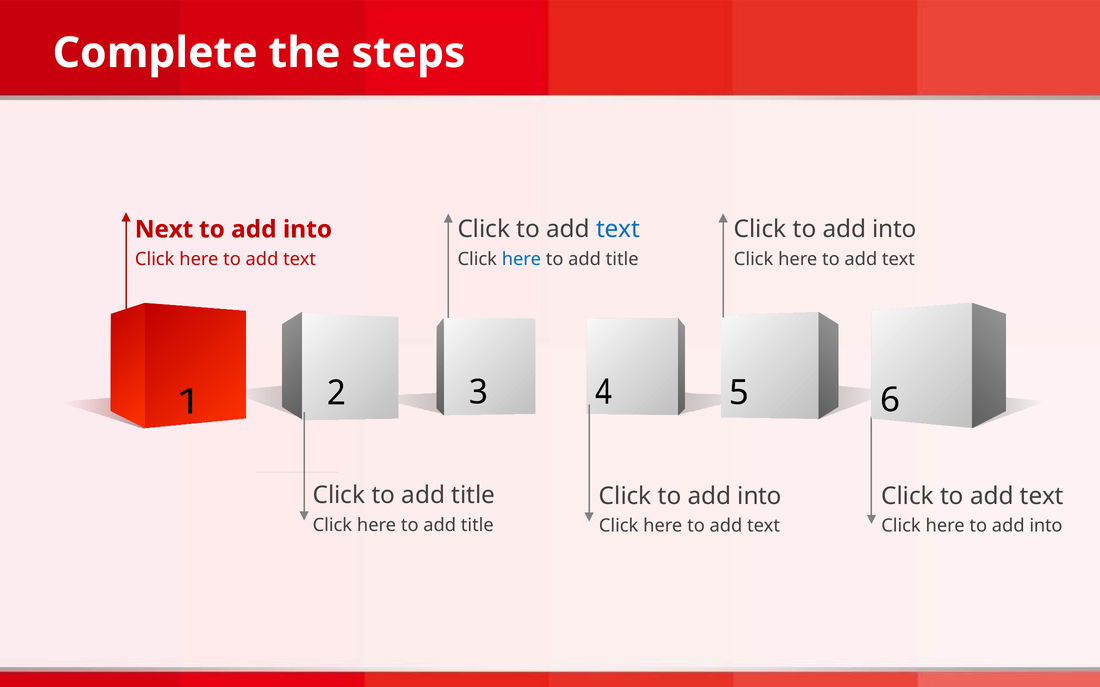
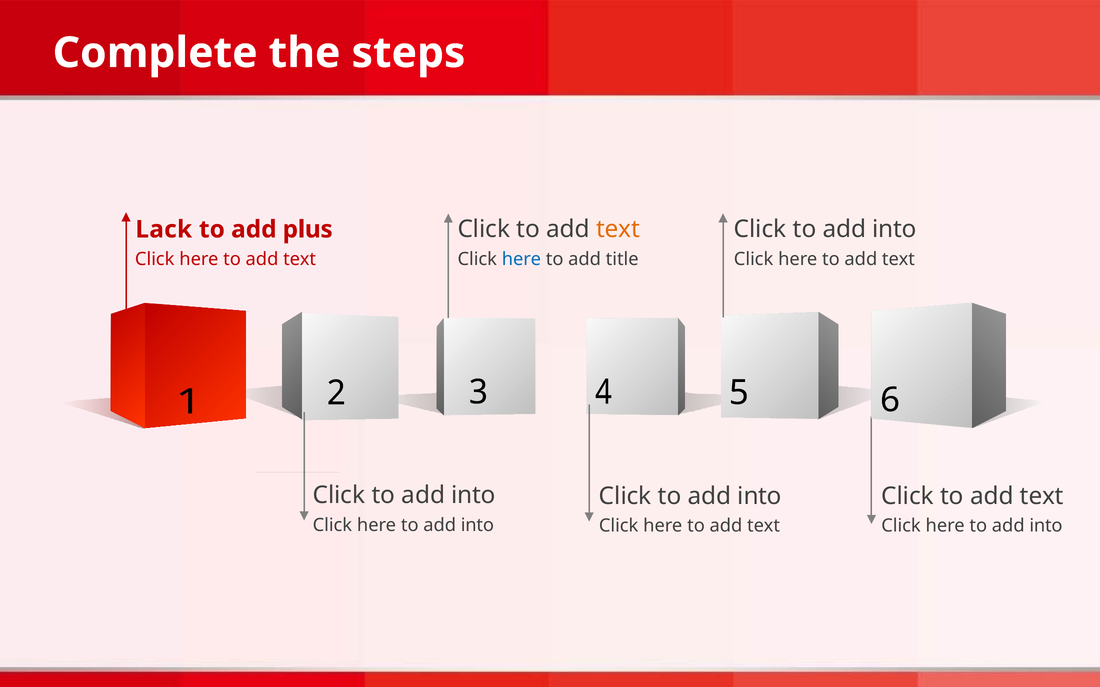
text at (618, 230) colour: blue -> orange
Next: Next -> Lack
into at (308, 230): into -> plus
title at (473, 496): title -> into
title at (477, 525): title -> into
